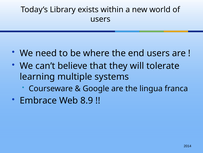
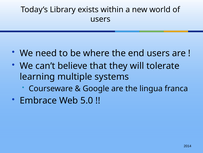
8.9: 8.9 -> 5.0
